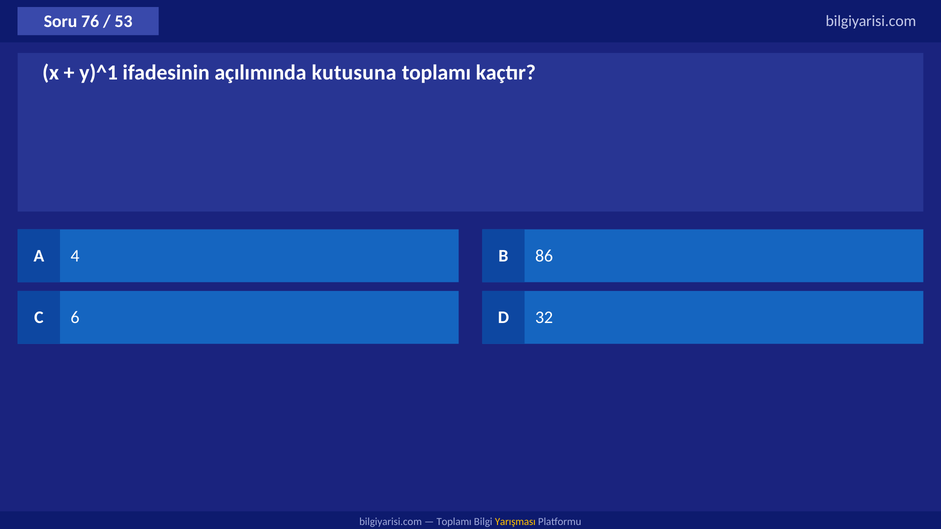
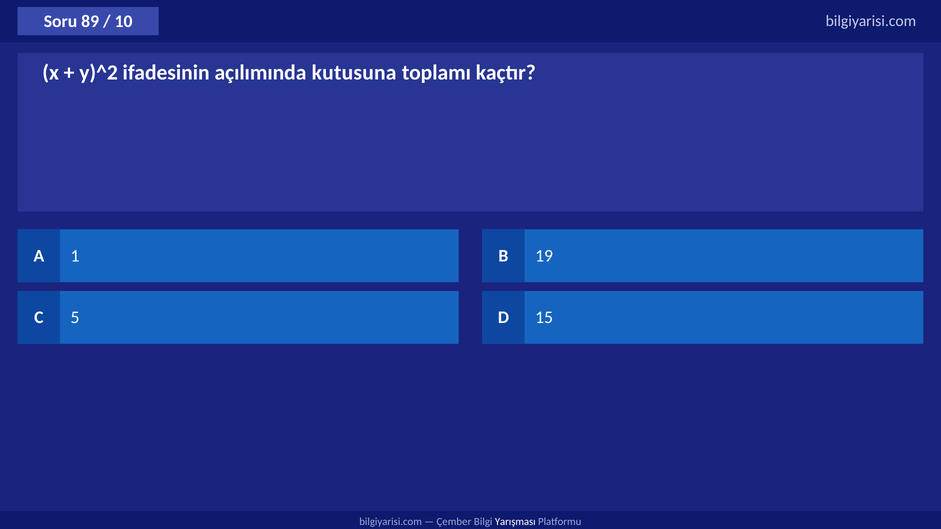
76: 76 -> 89
53: 53 -> 10
y)^1: y)^1 -> y)^2
4: 4 -> 1
86: 86 -> 19
6: 6 -> 5
32: 32 -> 15
Toplamı at (454, 522): Toplamı -> Çember
Yarışması colour: yellow -> white
